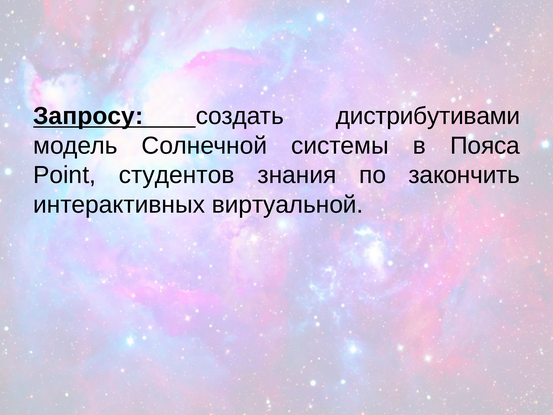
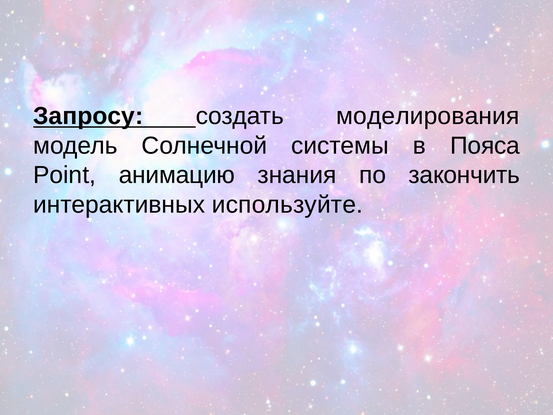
дистрибутивами: дистрибутивами -> моделирования
студентов: студентов -> анимацию
виртуальной: виртуальной -> используйте
